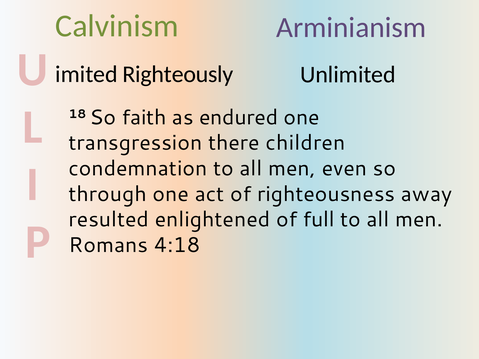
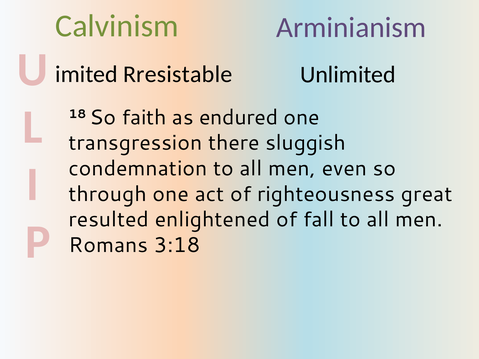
Righteously: Righteously -> Rresistable
children: children -> sluggish
away: away -> great
full: full -> fall
4:18: 4:18 -> 3:18
